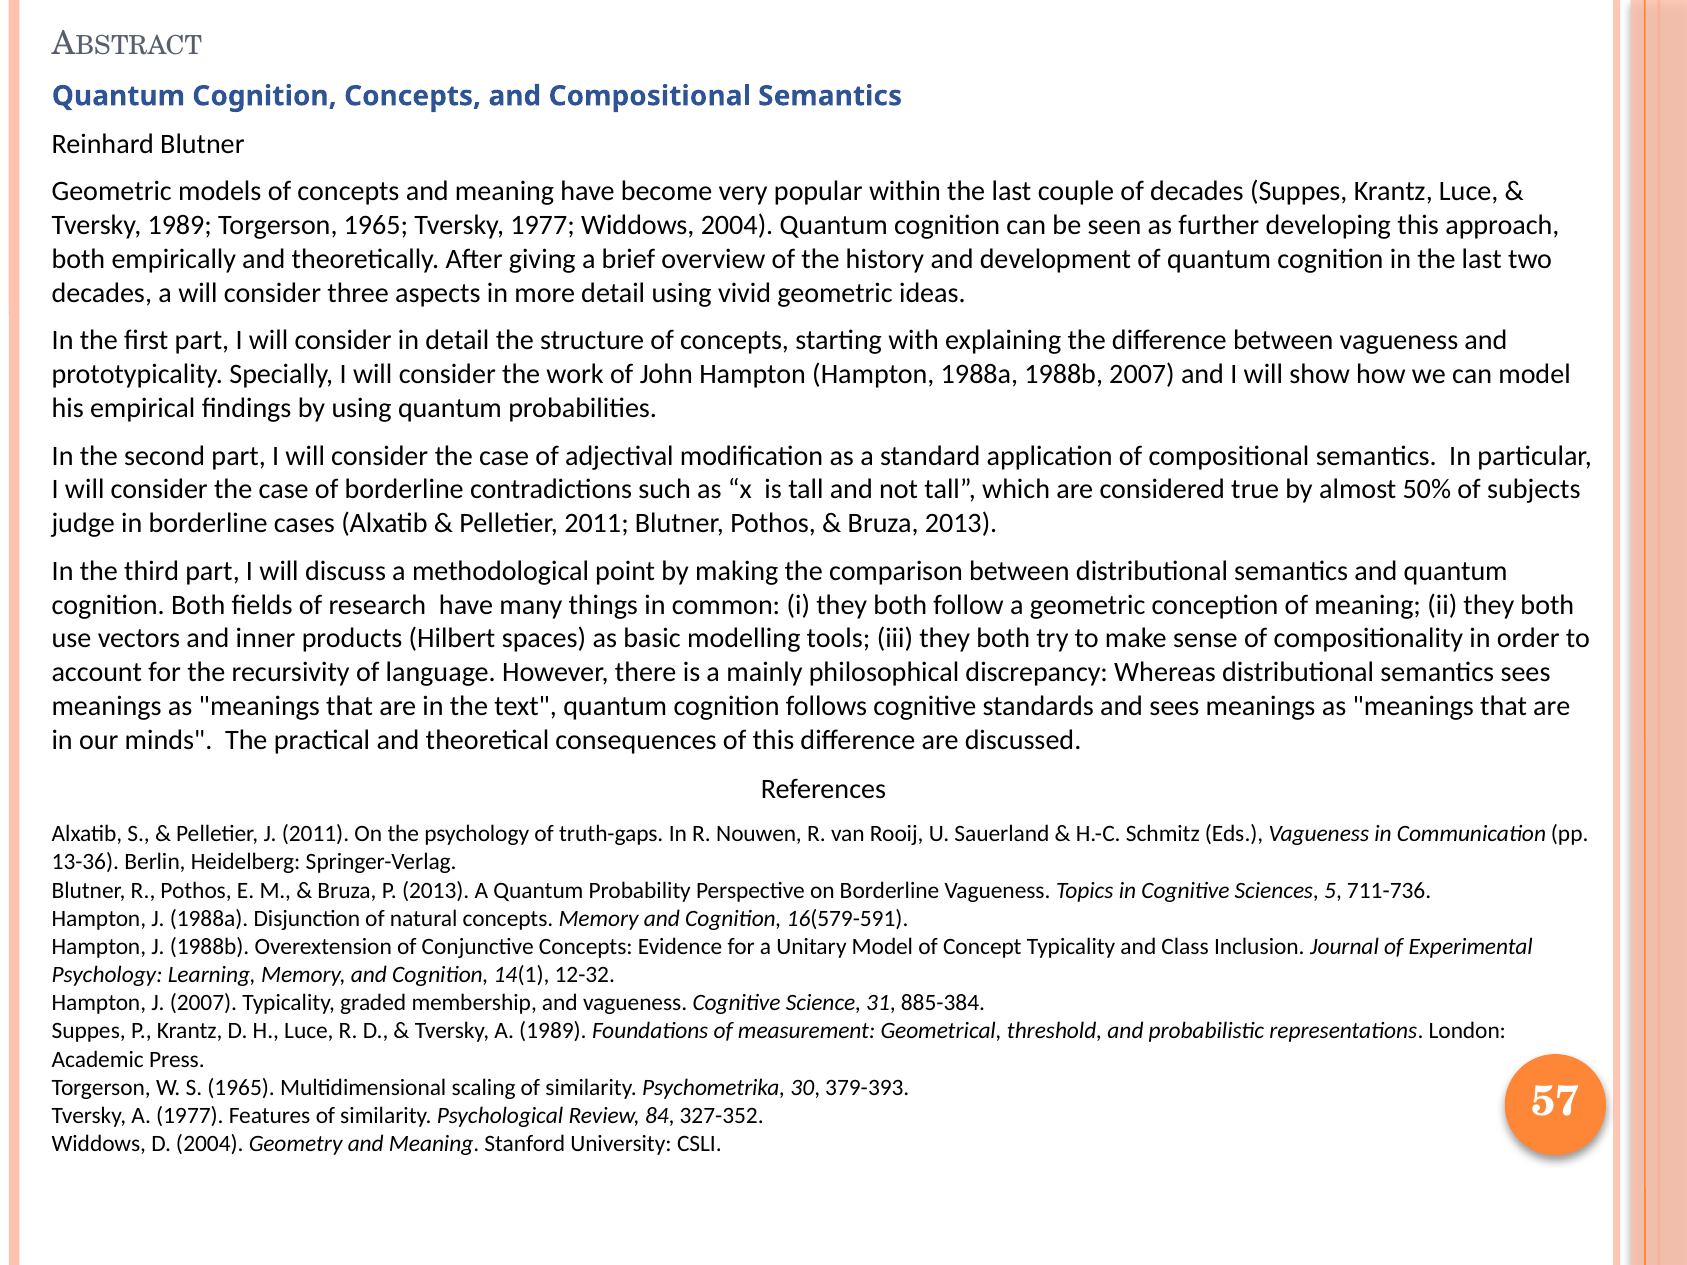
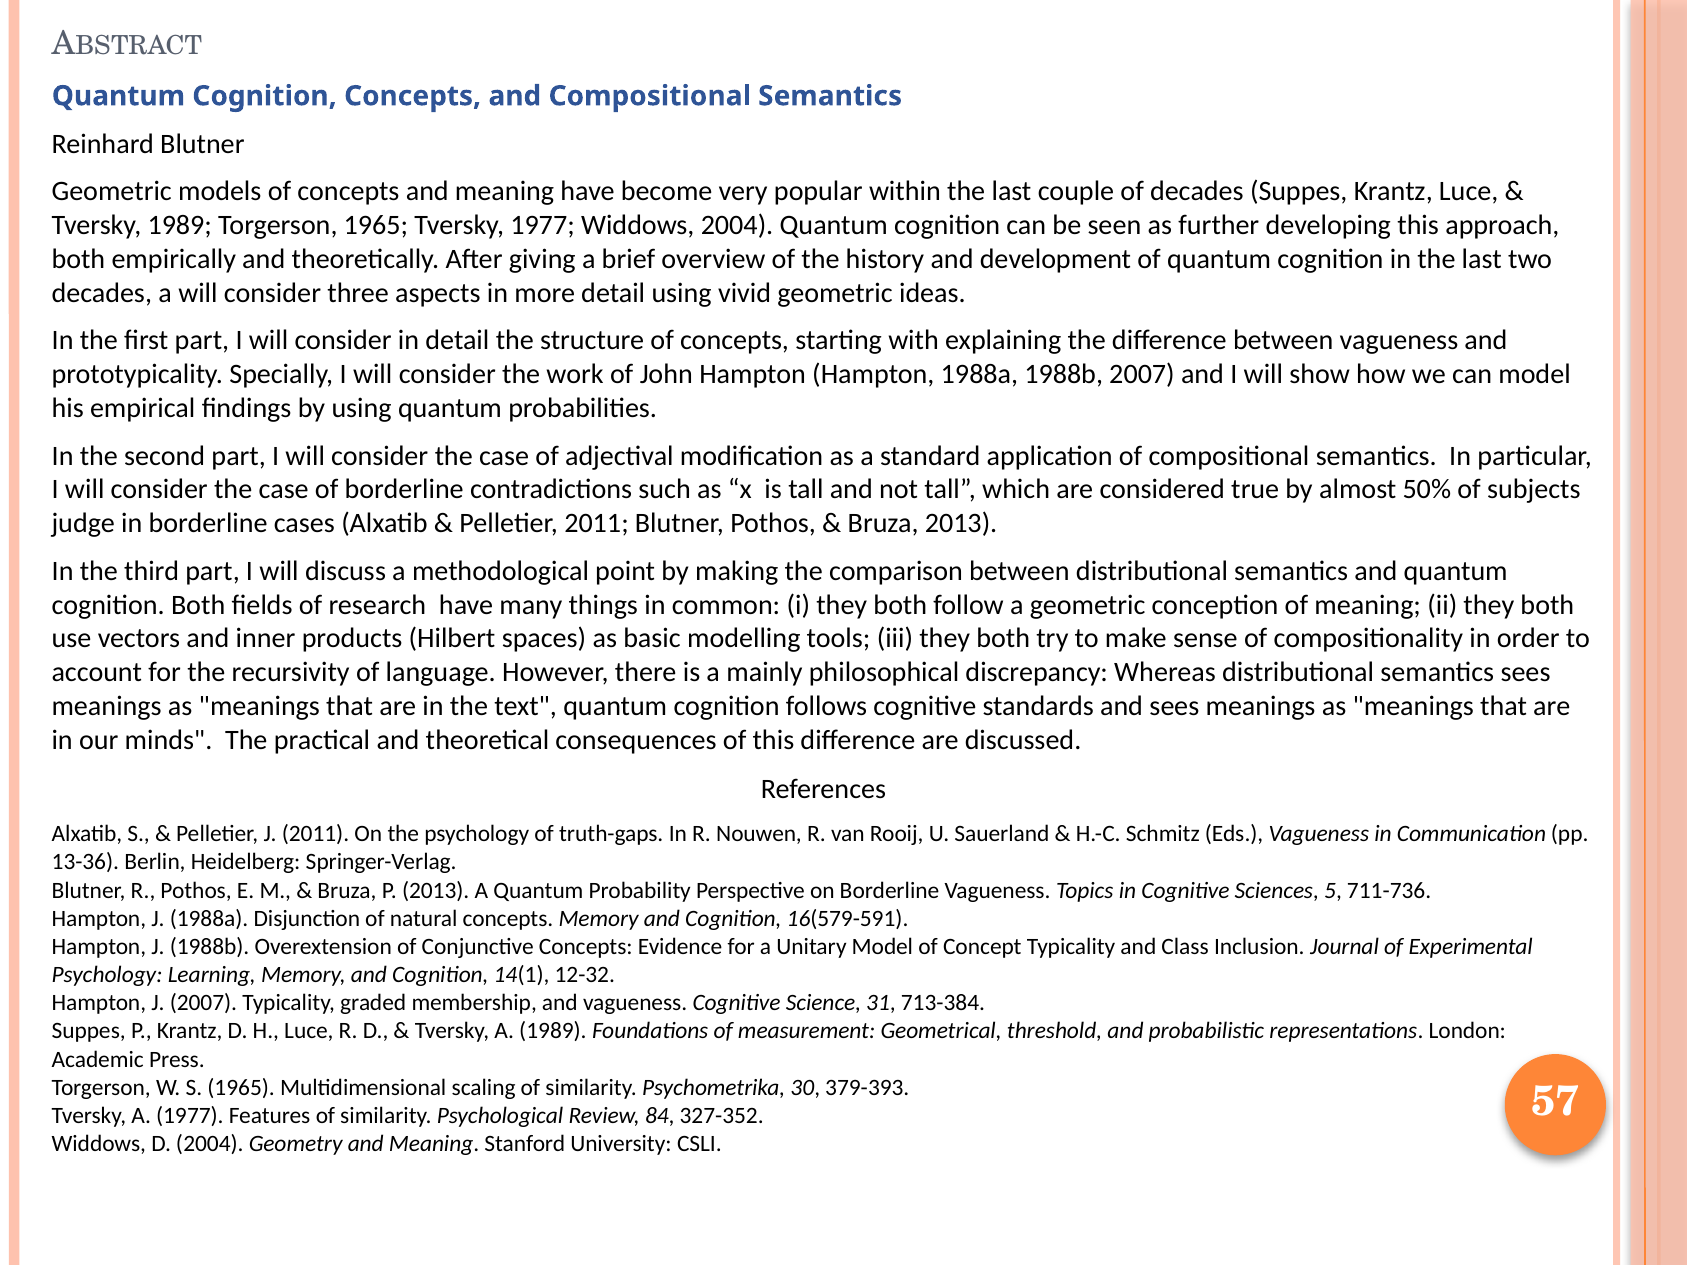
885-384: 885-384 -> 713-384
